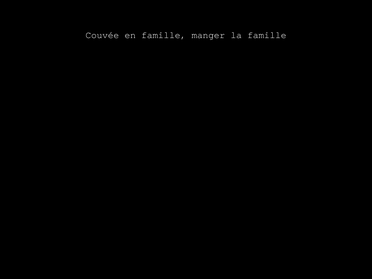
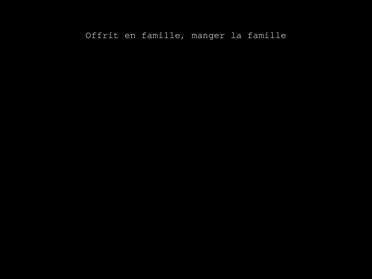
Couvée: Couvée -> Offrit
